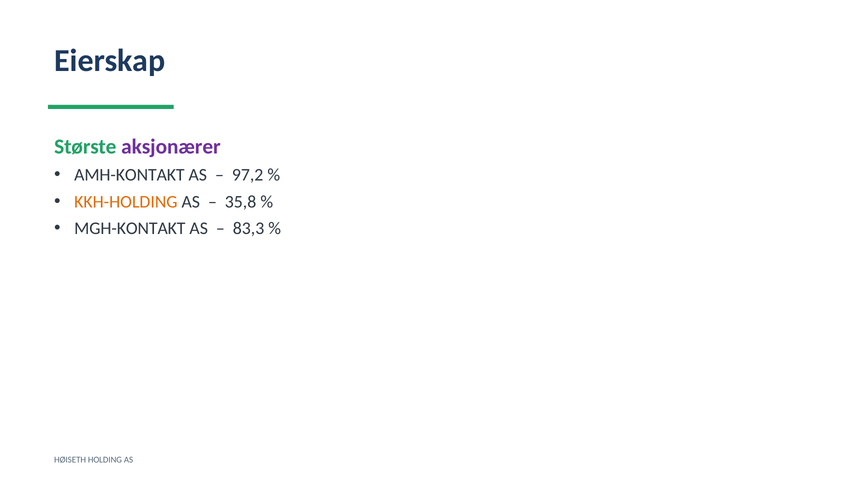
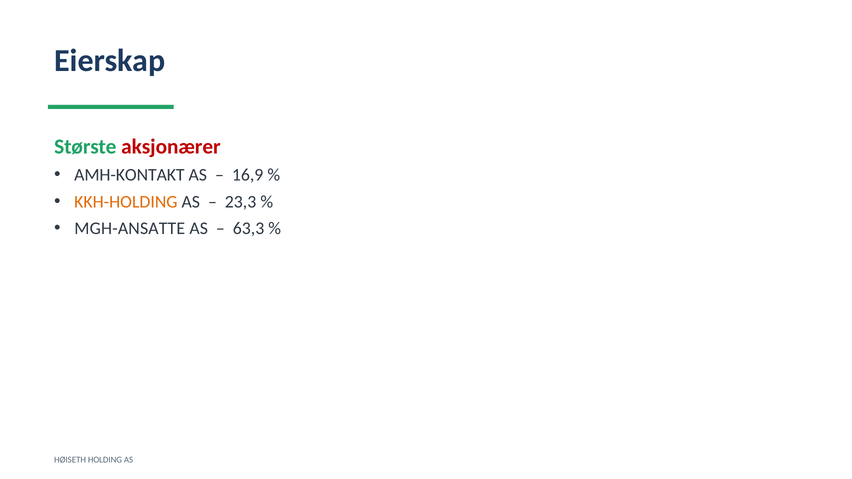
aksjonærer colour: purple -> red
97,2: 97,2 -> 16,9
35,8: 35,8 -> 23,3
MGH-KONTAKT: MGH-KONTAKT -> MGH-ANSATTE
83,3: 83,3 -> 63,3
